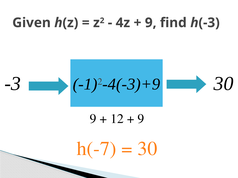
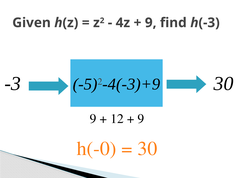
-1: -1 -> -5
h(-7: h(-7 -> h(-0
